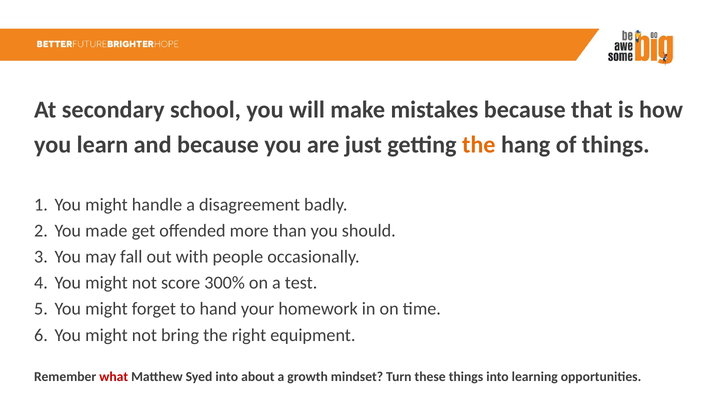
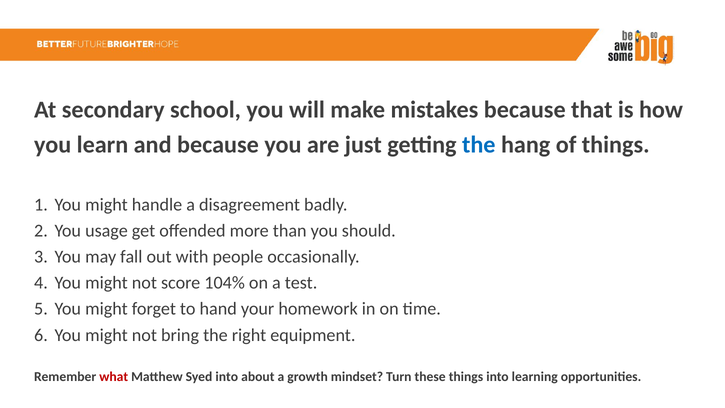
the at (479, 145) colour: orange -> blue
made: made -> usage
300%: 300% -> 104%
